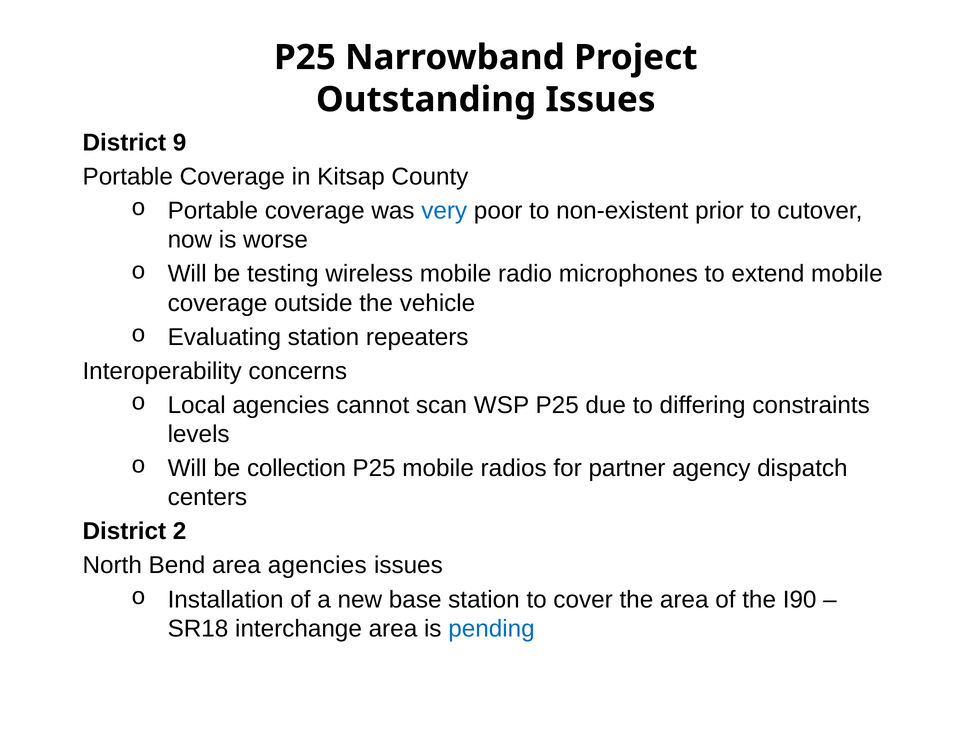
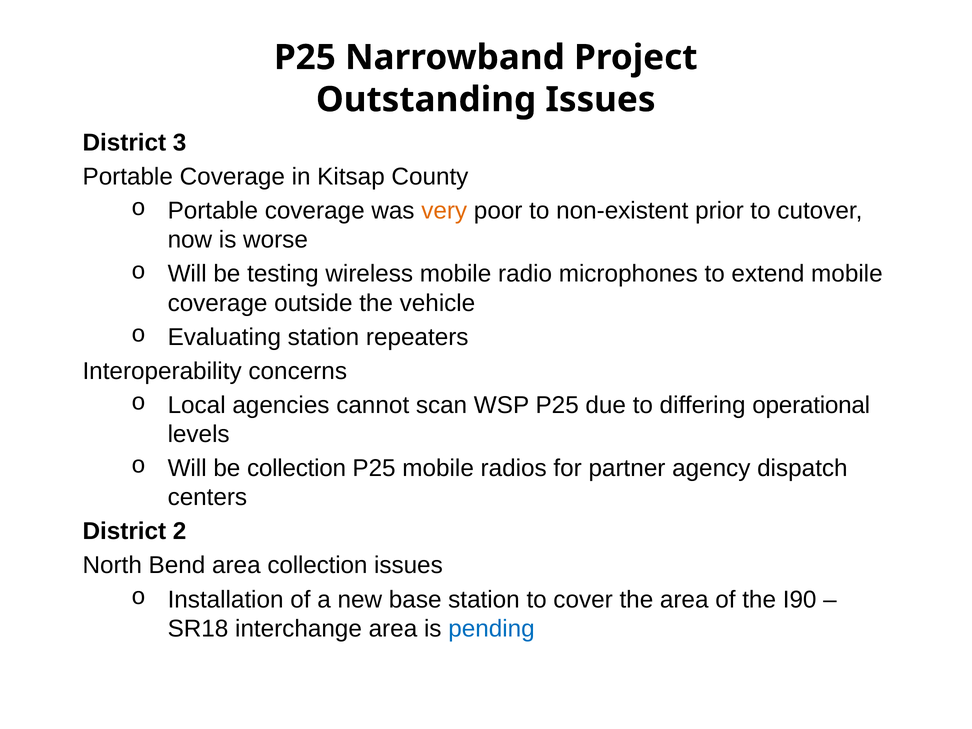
9: 9 -> 3
very colour: blue -> orange
constraints: constraints -> operational
area agencies: agencies -> collection
